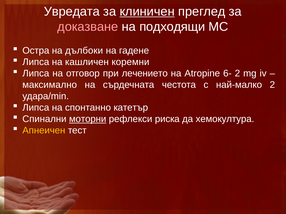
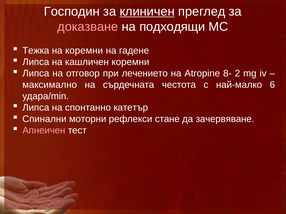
Увредата: Увредата -> Господин
Остра: Остра -> Тежка
на дълбоки: дълбоки -> коремни
6-: 6- -> 8-
най-малко 2: 2 -> 6
моторни underline: present -> none
риска: риска -> стане
хемокултура: хемокултура -> зачервяване
Апнеичен colour: yellow -> pink
